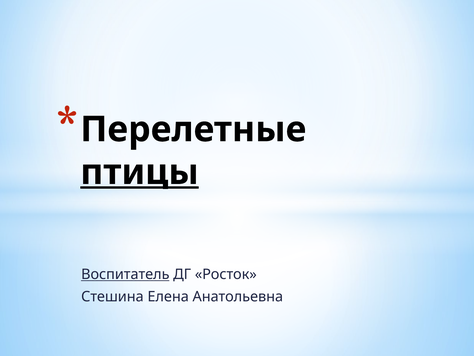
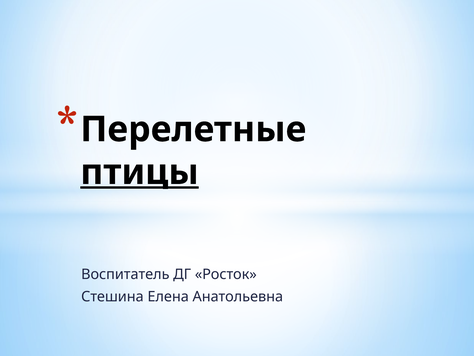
Воспитатель underline: present -> none
